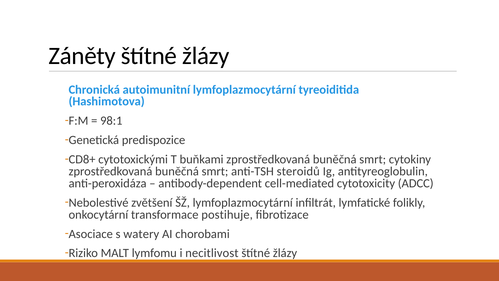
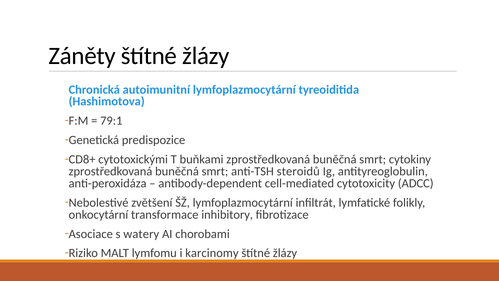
98:1: 98:1 -> 79:1
postihuje: postihuje -> inhibitory
necitlivost: necitlivost -> karcinomy
